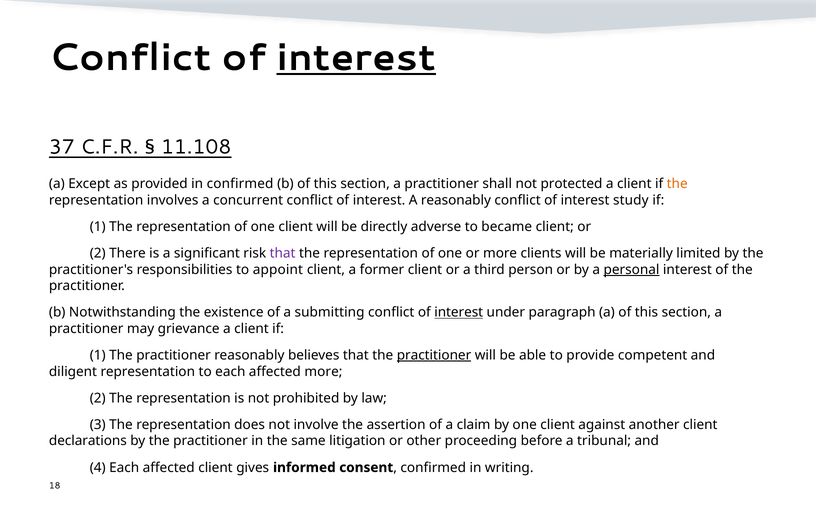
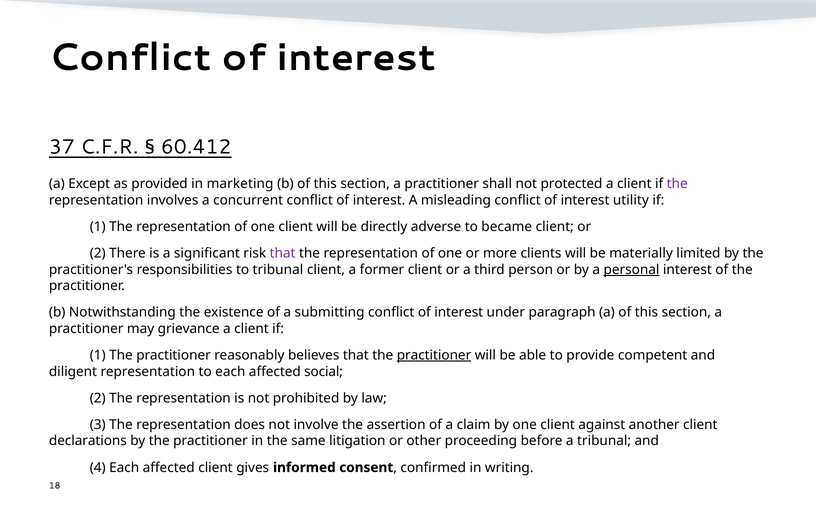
interest at (356, 57) underline: present -> none
11.108: 11.108 -> 60.412
in confirmed: confirmed -> marketing
the at (677, 184) colour: orange -> purple
A reasonably: reasonably -> misleading
study: study -> utility
to appoint: appoint -> tribunal
interest at (459, 312) underline: present -> none
affected more: more -> social
